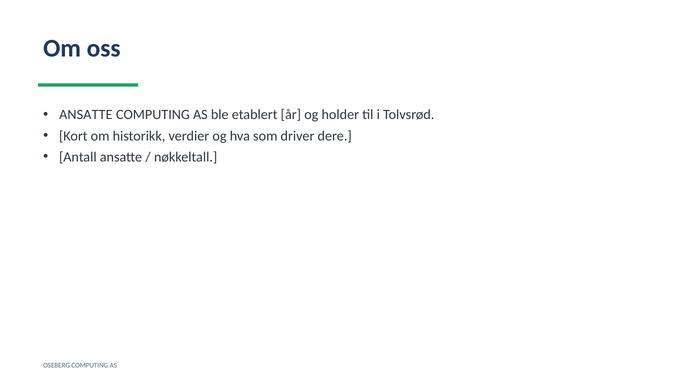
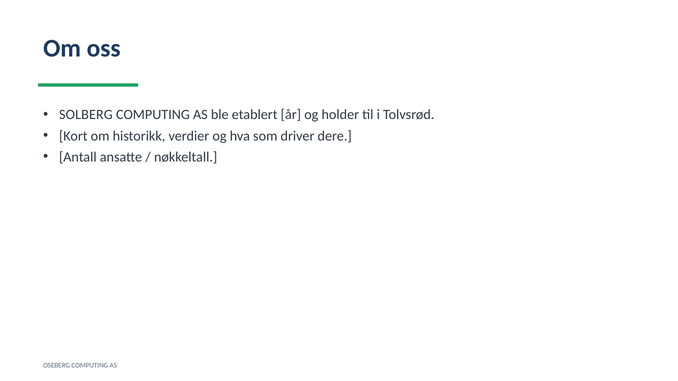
ANSATTE at (86, 115): ANSATTE -> SOLBERG
